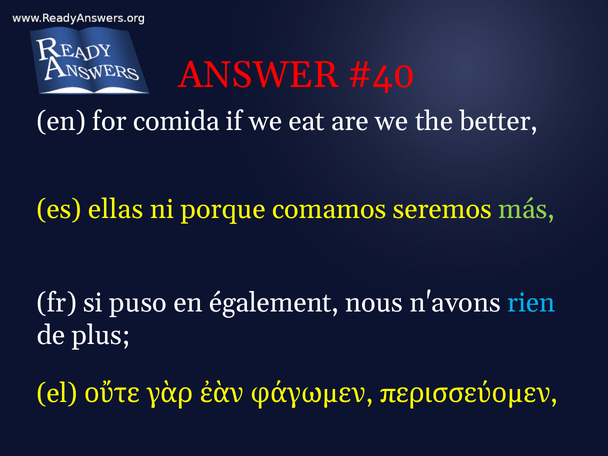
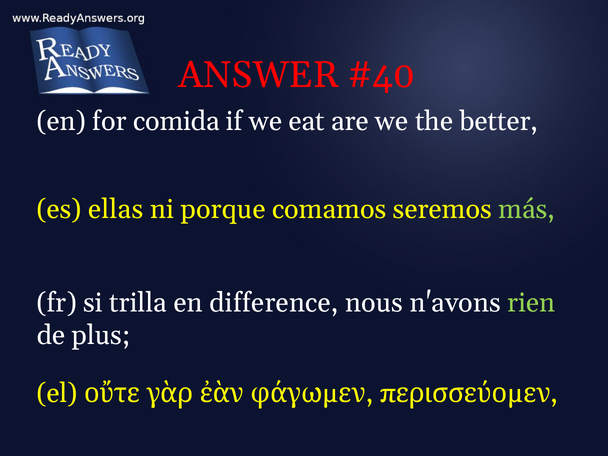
puso: puso -> trilla
également: également -> difference
rien colour: light blue -> light green
